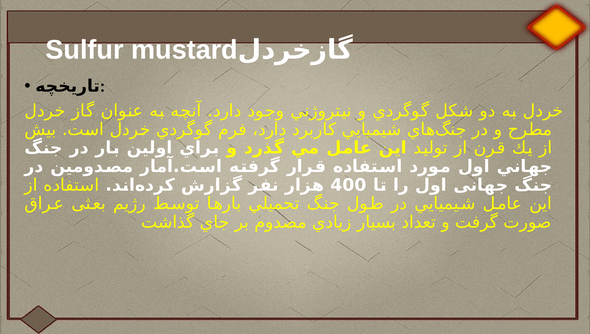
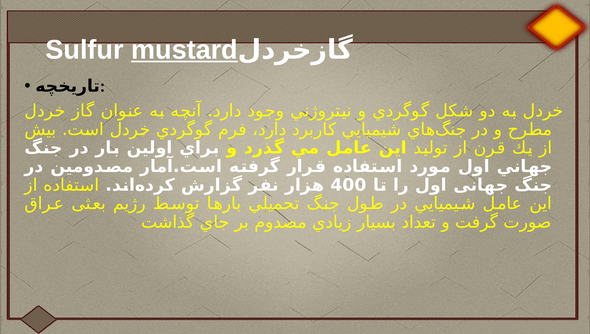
mustard underline: none -> present
